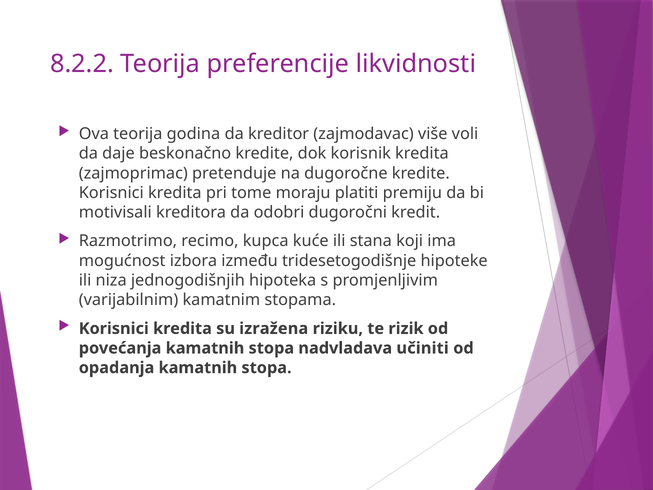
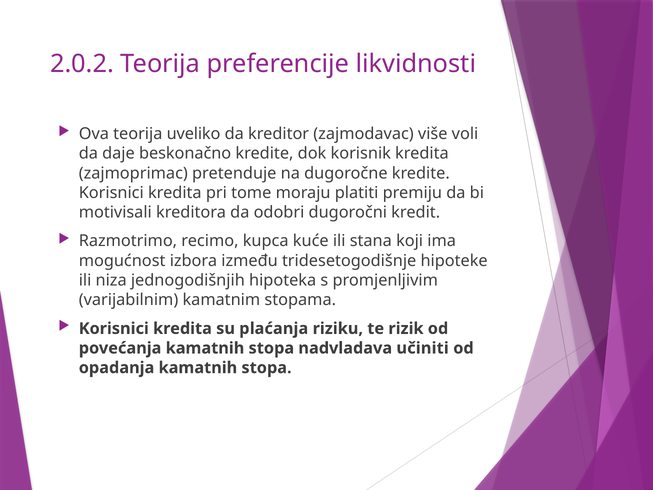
8.2.2: 8.2.2 -> 2.0.2
godina: godina -> uveliko
izražena: izražena -> plaćanja
